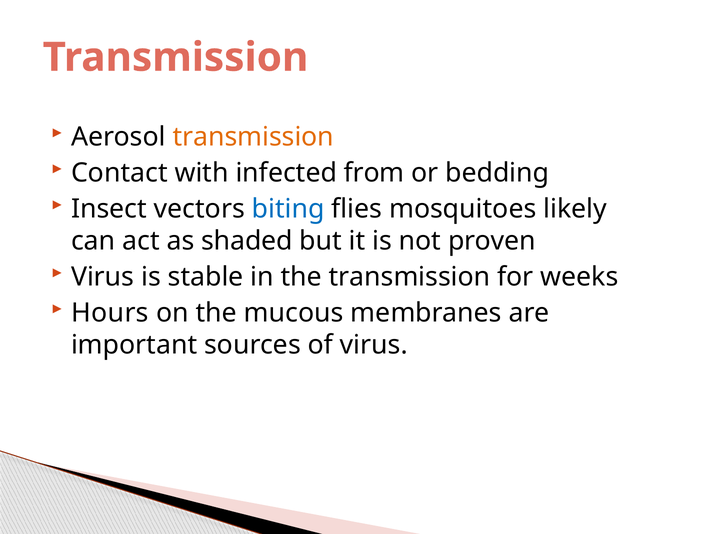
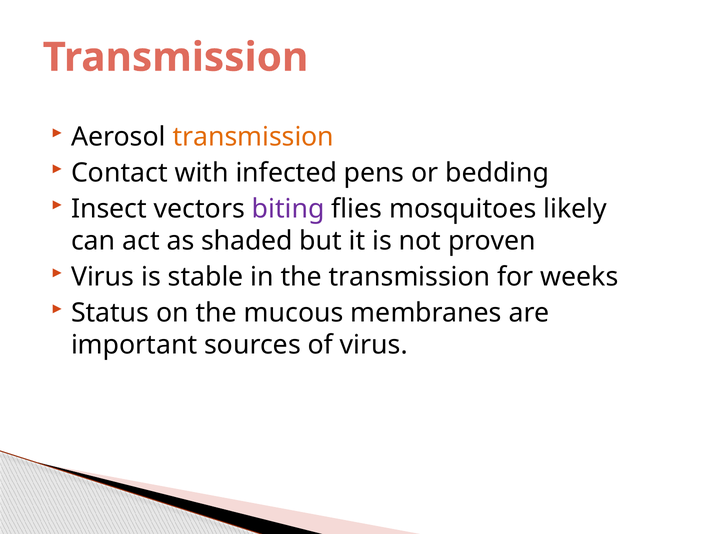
from: from -> pens
biting colour: blue -> purple
Hours: Hours -> Status
